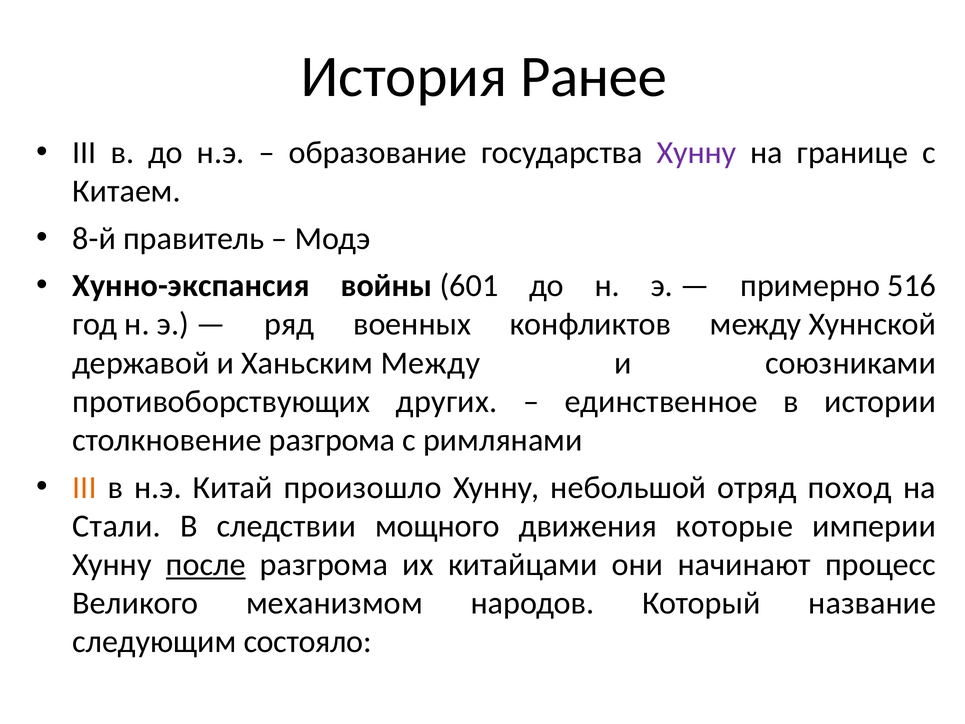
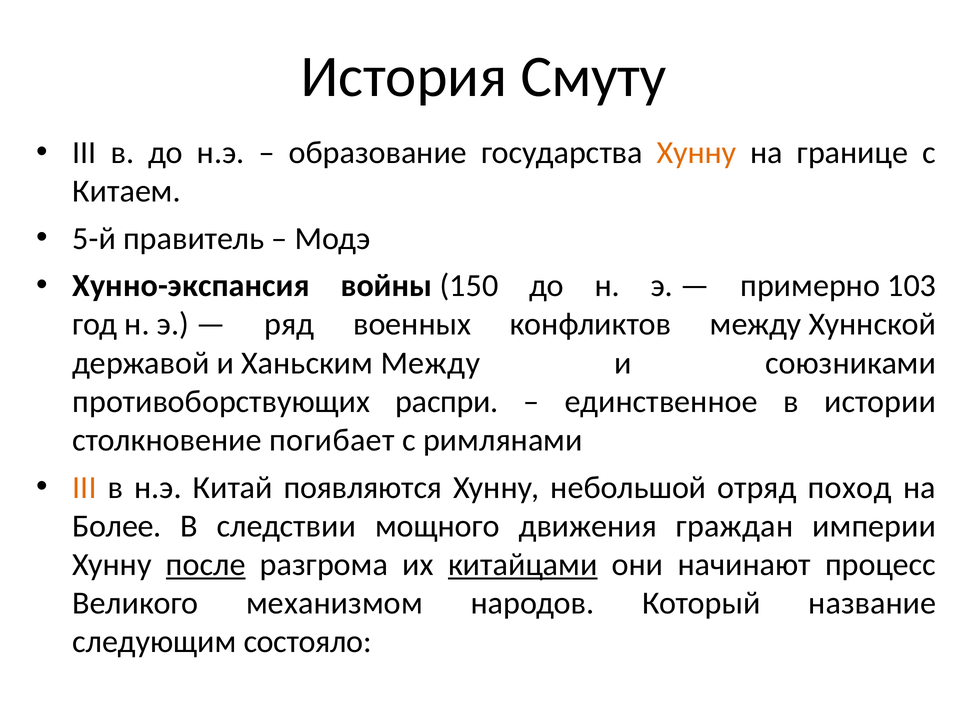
Ранее: Ранее -> Смуту
Хунну at (697, 153) colour: purple -> orange
8-й: 8-й -> 5-й
601: 601 -> 150
516: 516 -> 103
других: других -> распри
столкновение разгрома: разгрома -> погибает
произошло: произошло -> появляются
Стали: Стали -> Более
которые: которые -> граждан
китайцами underline: none -> present
